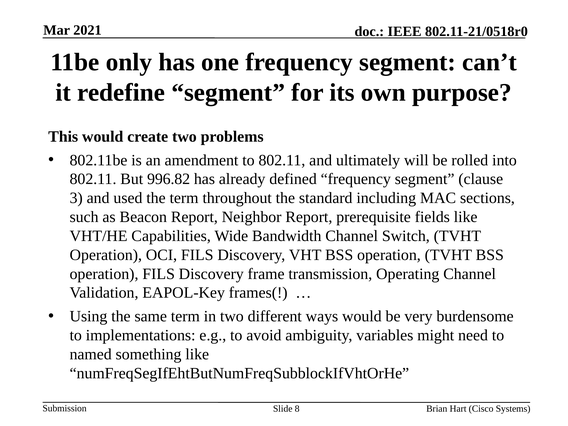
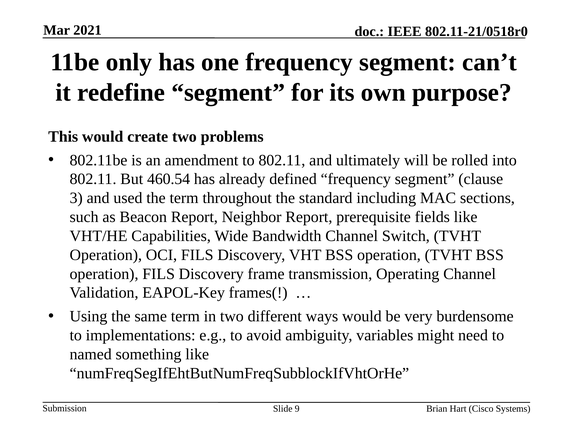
996.82: 996.82 -> 460.54
8: 8 -> 9
